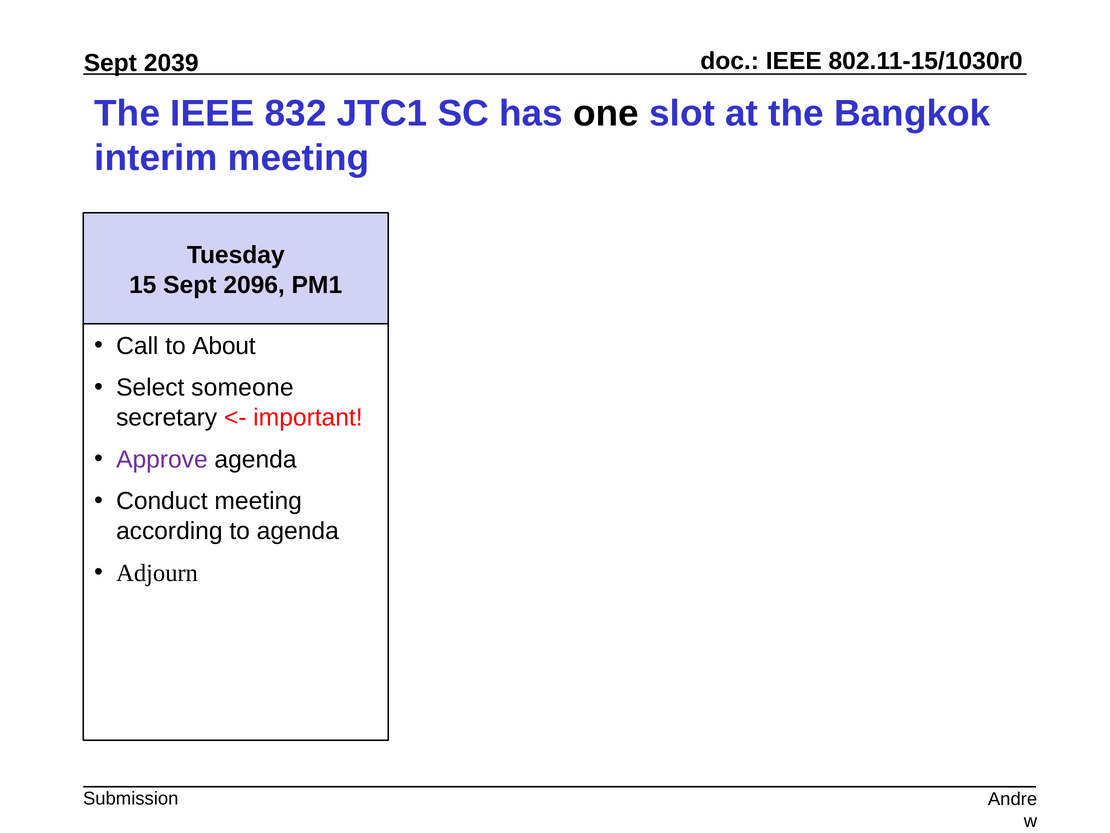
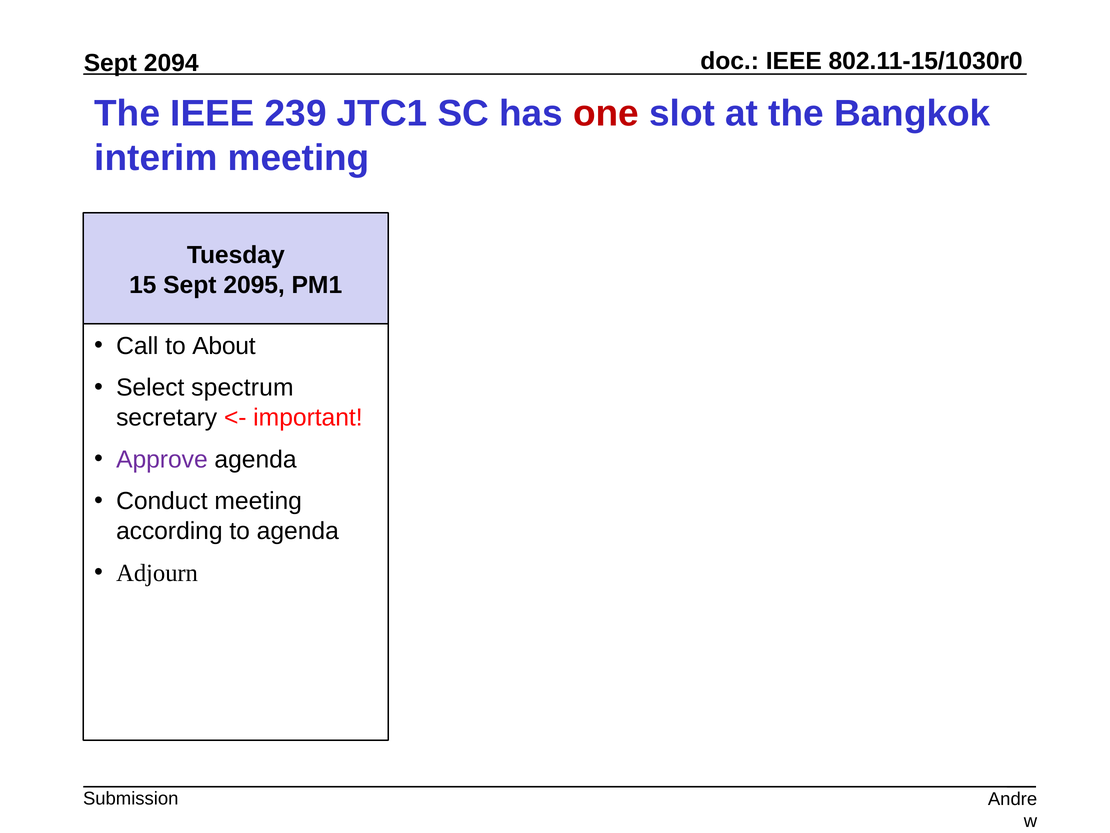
2039: 2039 -> 2094
832: 832 -> 239
one colour: black -> red
2096: 2096 -> 2095
someone: someone -> spectrum
